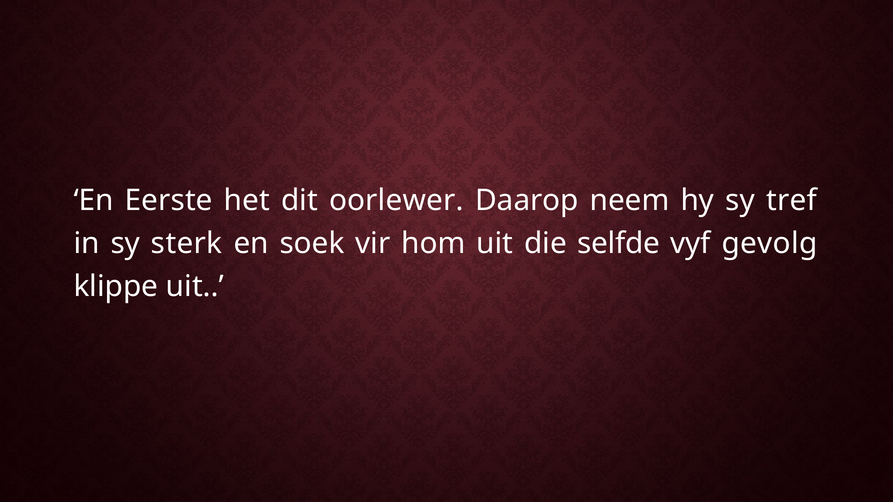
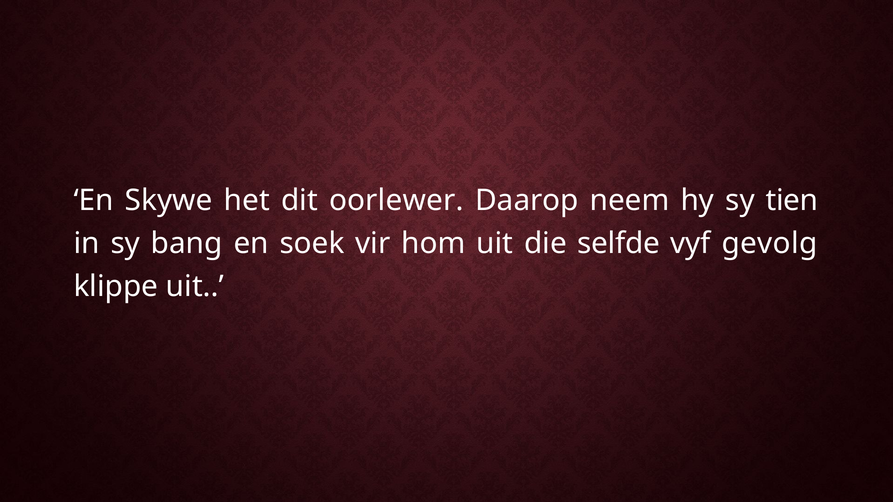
Eerste: Eerste -> Skywe
tref: tref -> tien
sterk: sterk -> bang
